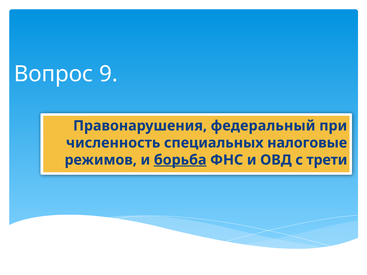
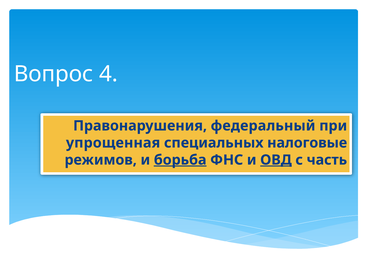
9: 9 -> 4
численность: численность -> упрощенная
ОВД underline: none -> present
трети: трети -> часть
